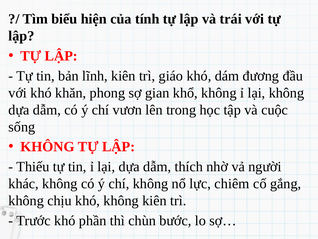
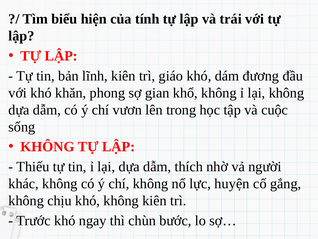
chiêm: chiêm -> huyện
phần: phần -> ngay
